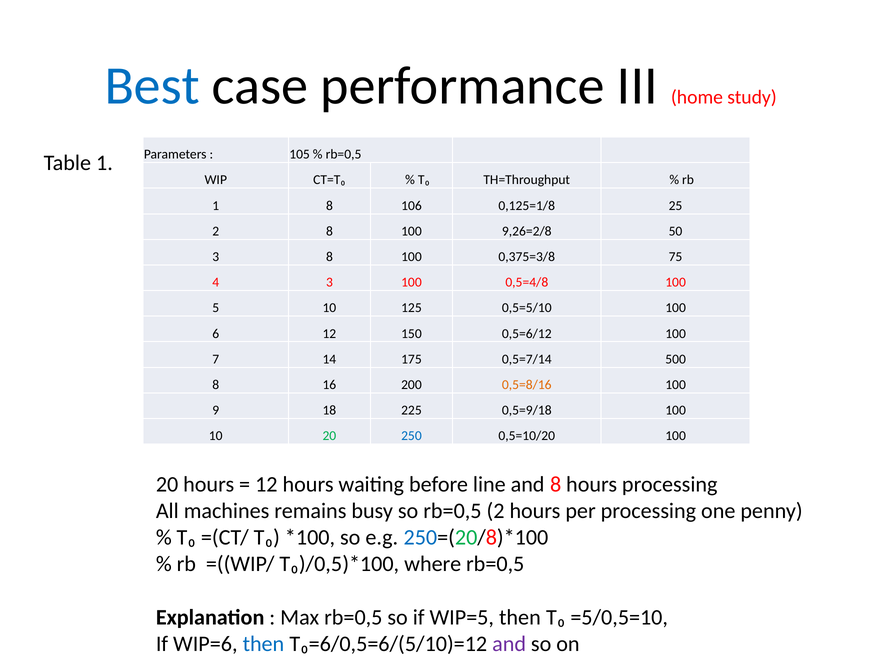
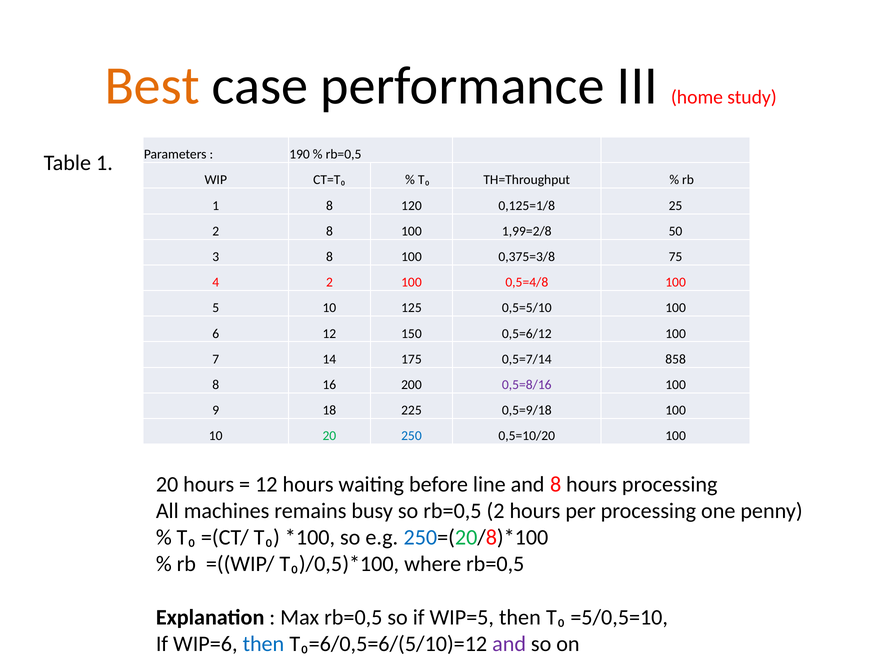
Best colour: blue -> orange
105: 105 -> 190
106: 106 -> 120
9,26=2/8: 9,26=2/8 -> 1,99=2/8
4 3: 3 -> 2
500: 500 -> 858
0,5=8/16 colour: orange -> purple
